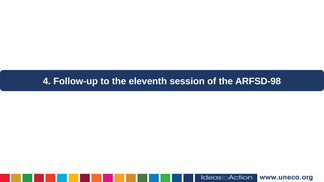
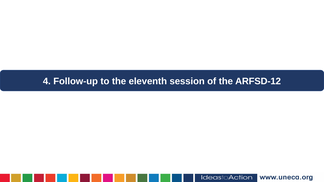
ARFSD-98: ARFSD-98 -> ARFSD-12
